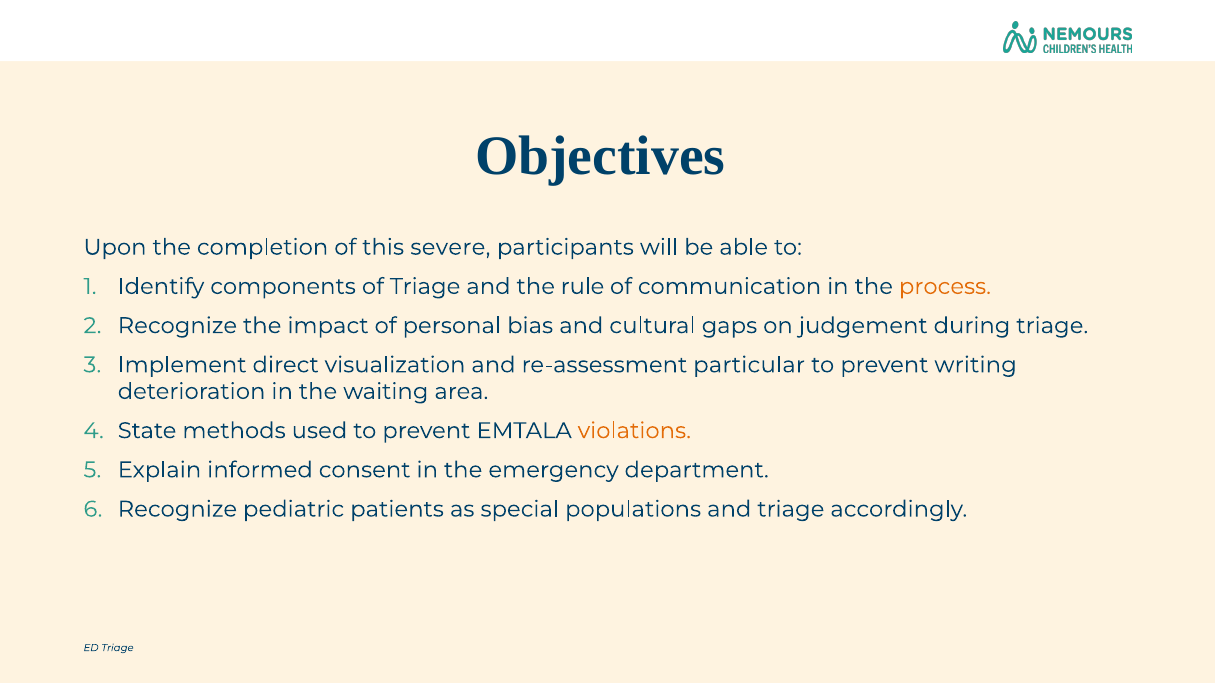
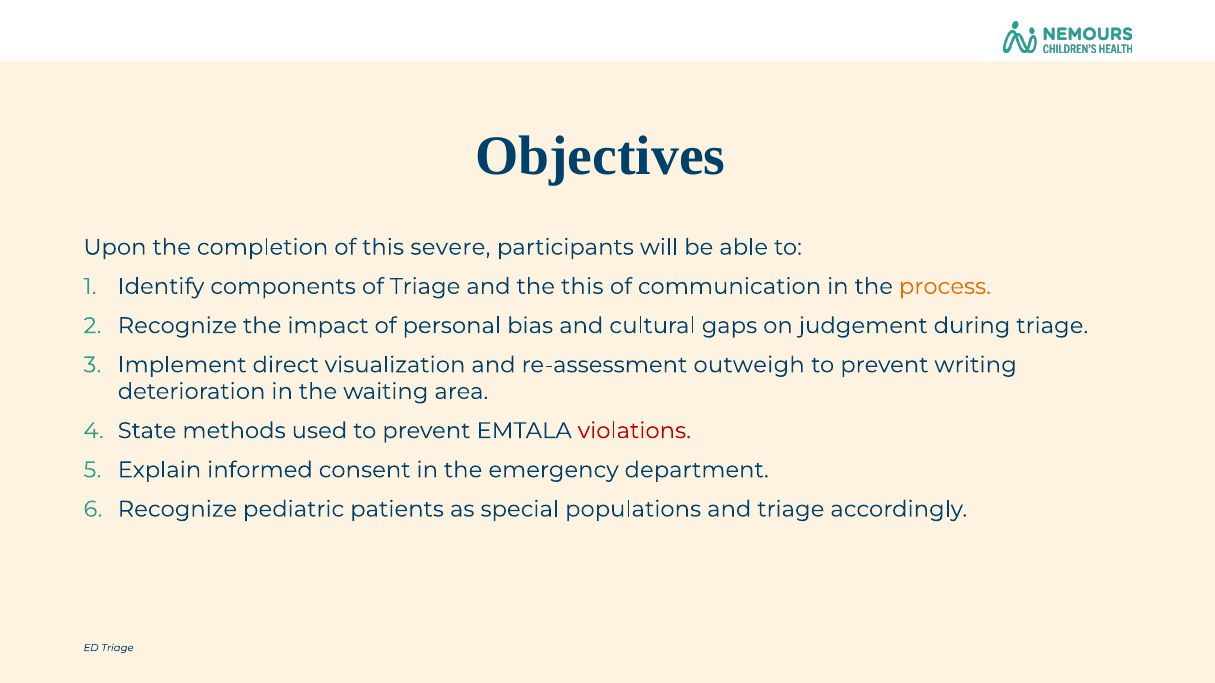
the rule: rule -> this
particular: particular -> outweigh
violations colour: orange -> red
